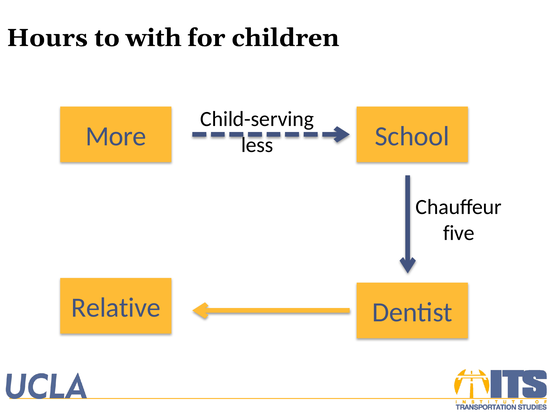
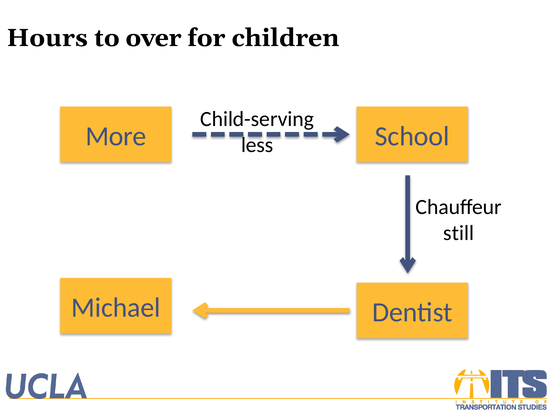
with: with -> over
five: five -> still
Relative: Relative -> Michael
